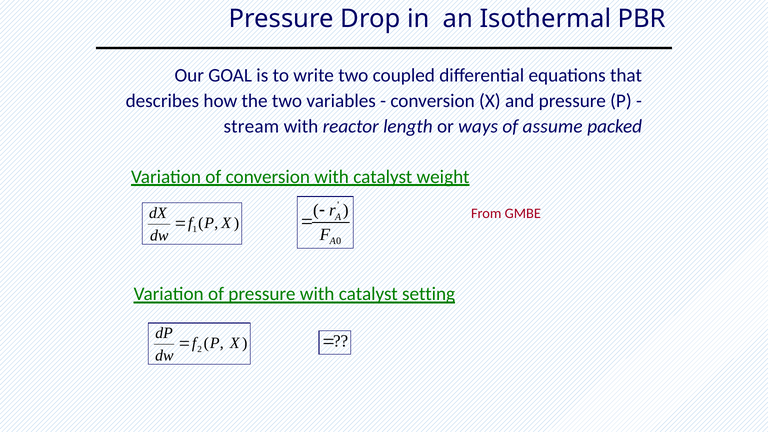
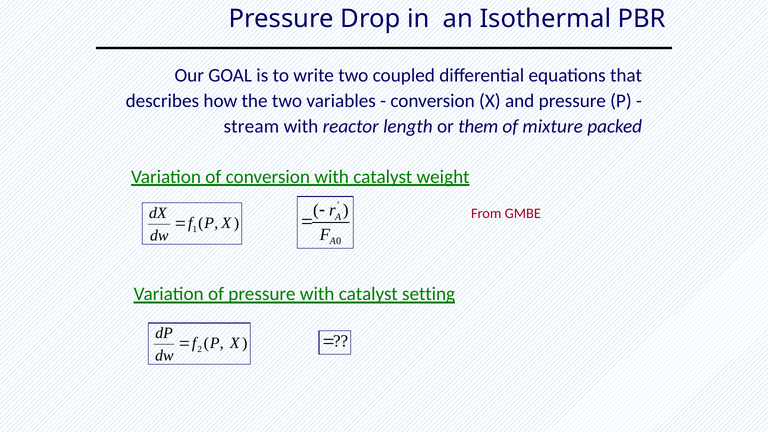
ways: ways -> them
assume: assume -> mixture
